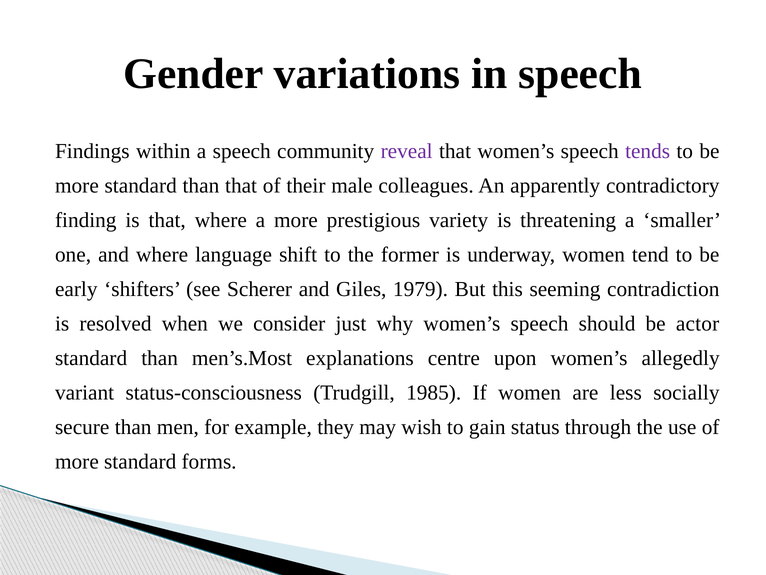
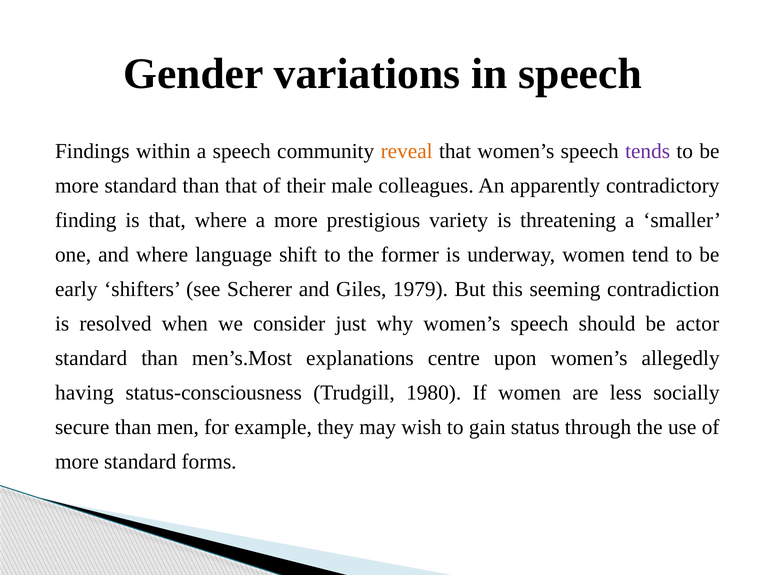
reveal colour: purple -> orange
variant: variant -> having
1985: 1985 -> 1980
